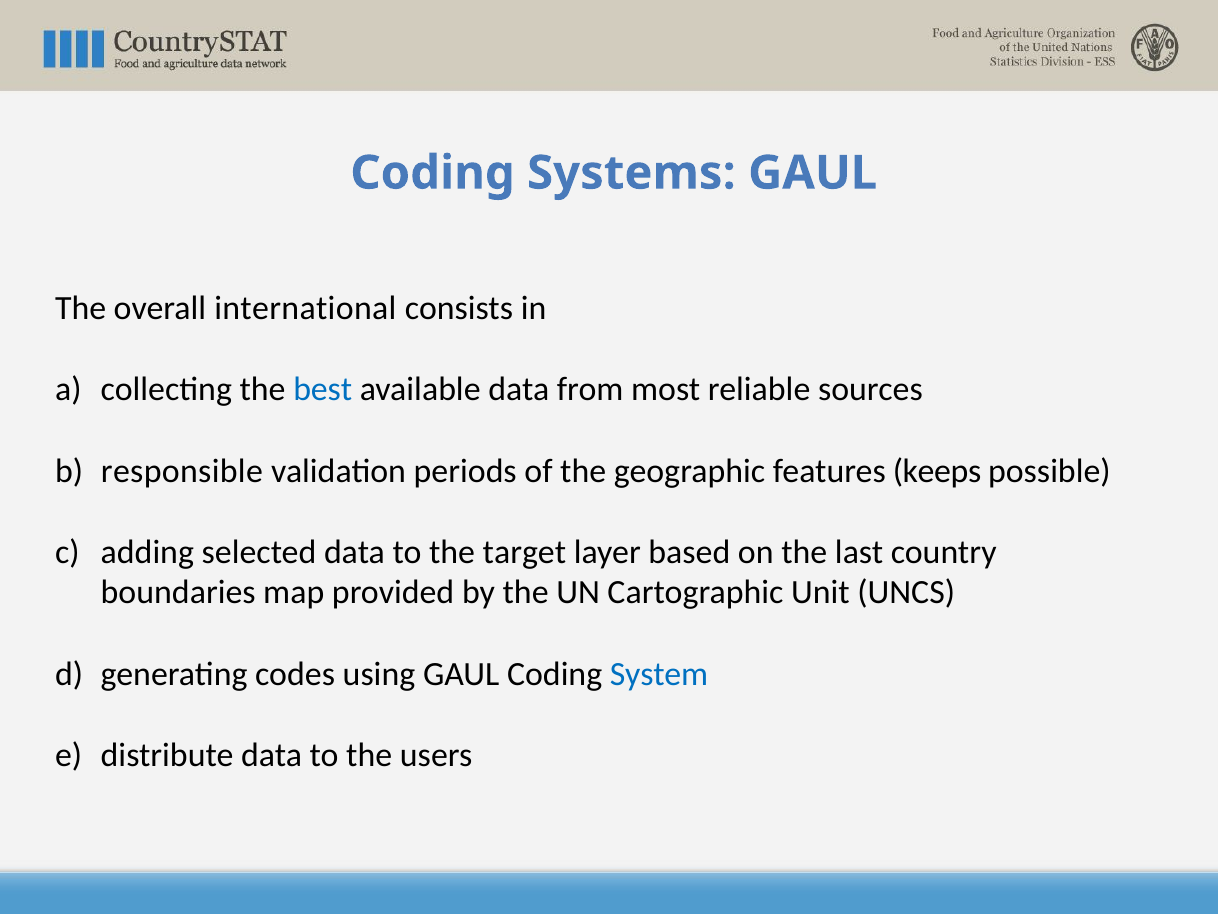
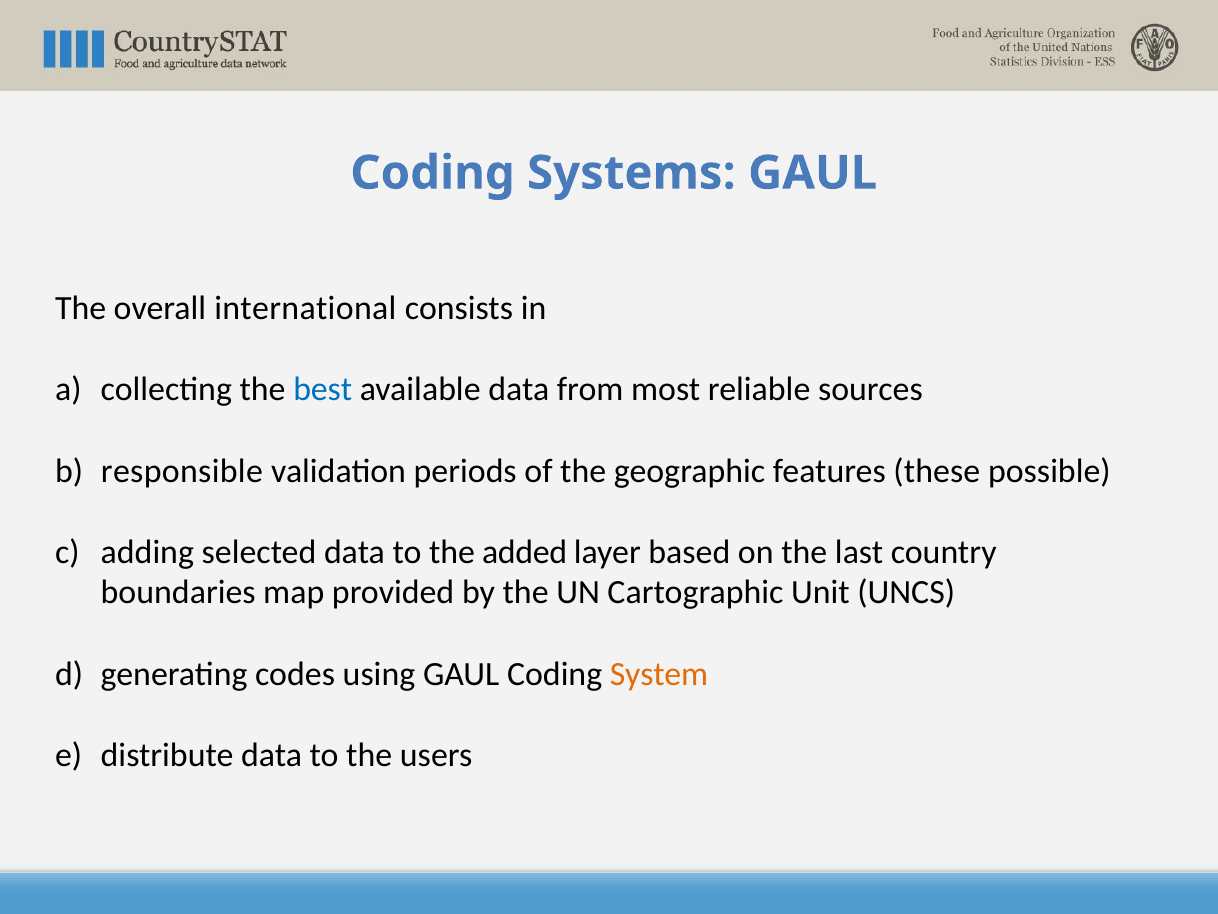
keeps: keeps -> these
target: target -> added
System colour: blue -> orange
